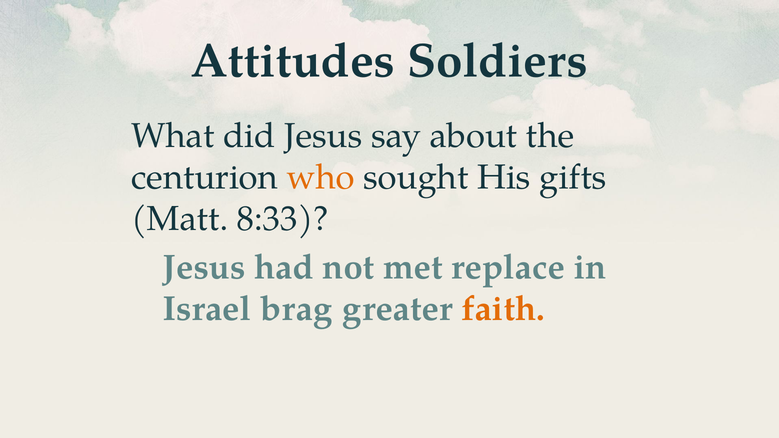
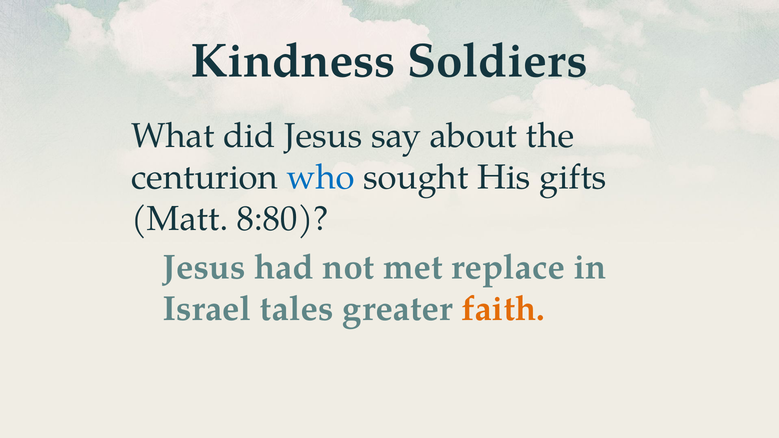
Attitudes: Attitudes -> Kindness
who colour: orange -> blue
8:33: 8:33 -> 8:80
brag: brag -> tales
